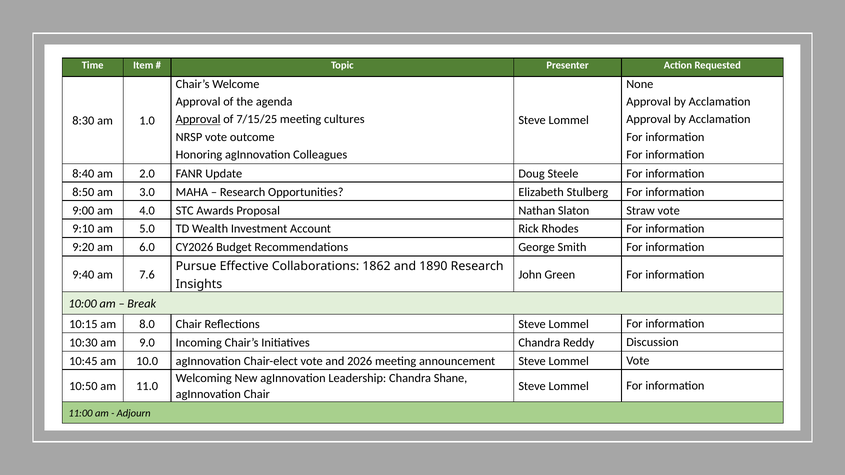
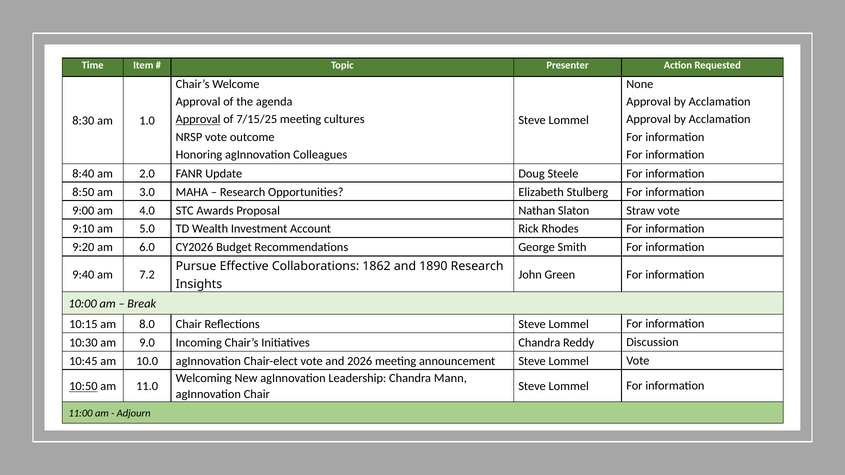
7.6: 7.6 -> 7.2
Shane: Shane -> Mann
10:50 underline: none -> present
